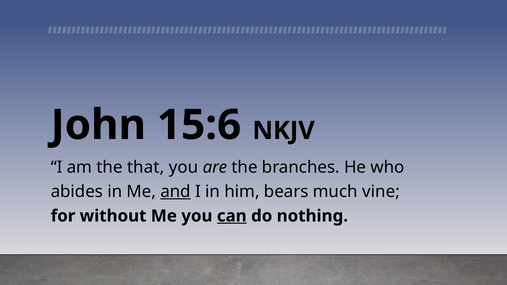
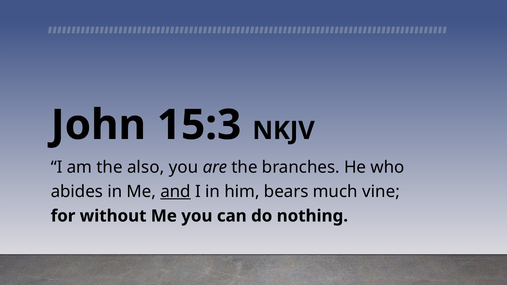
15:6: 15:6 -> 15:3
that: that -> also
can underline: present -> none
